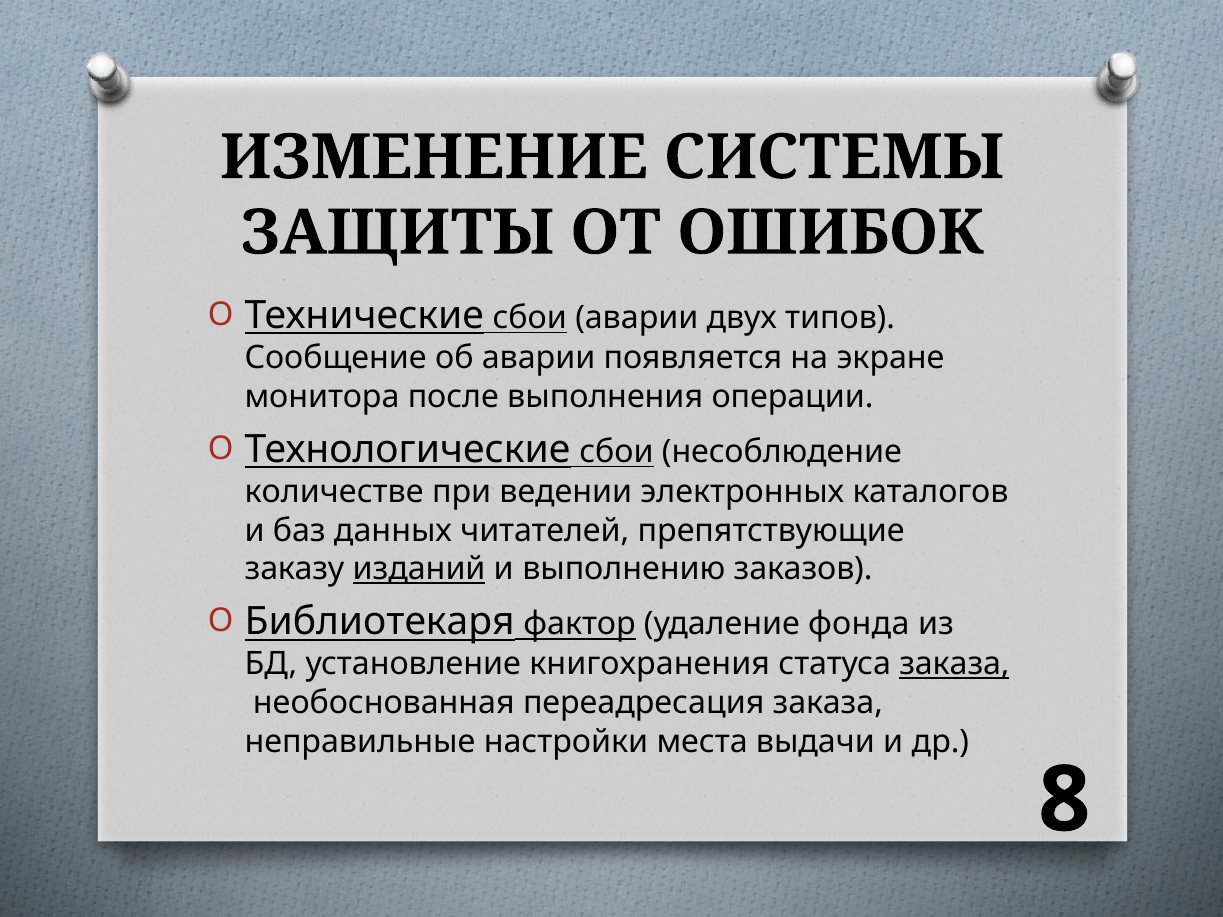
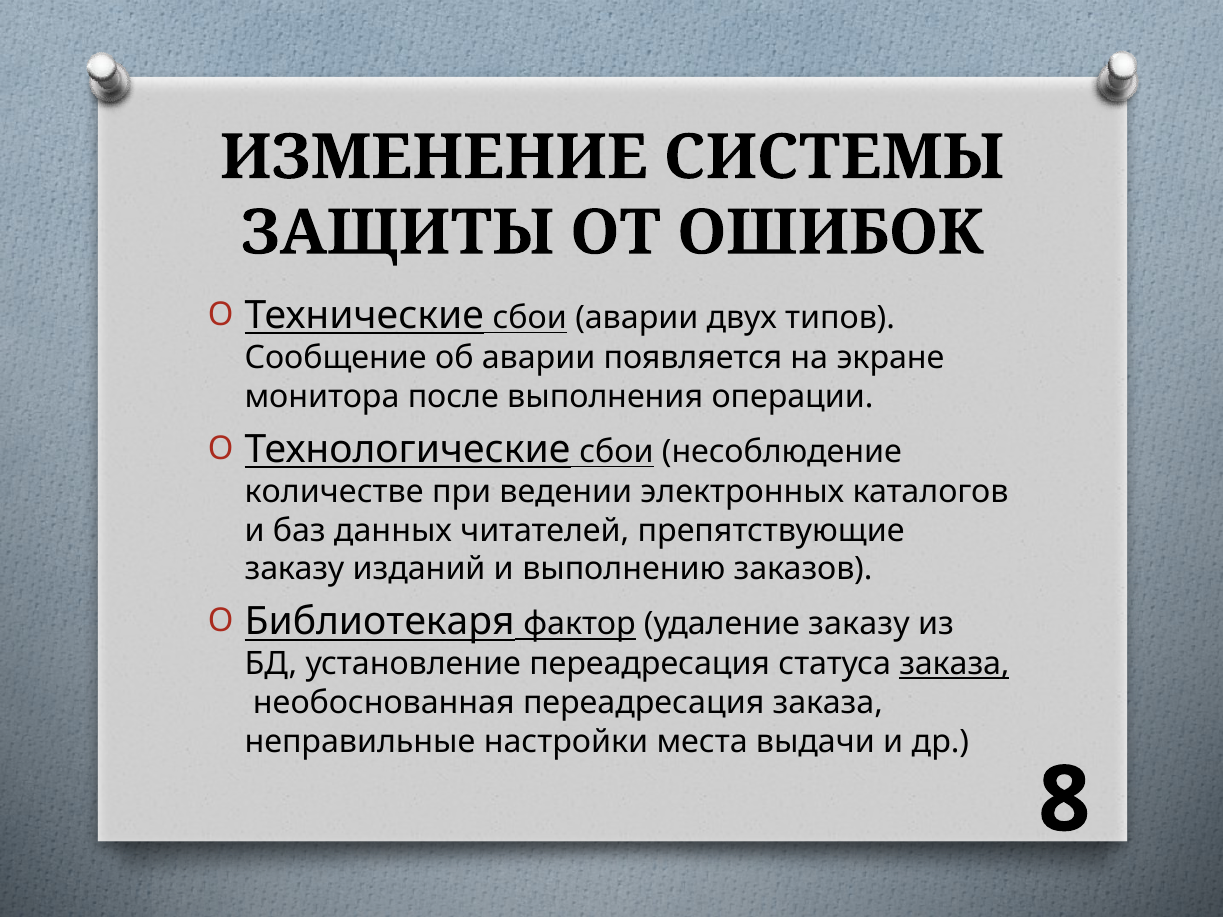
изданий underline: present -> none
удаление фонда: фонда -> заказу
установление книгохранения: книгохранения -> переадресация
